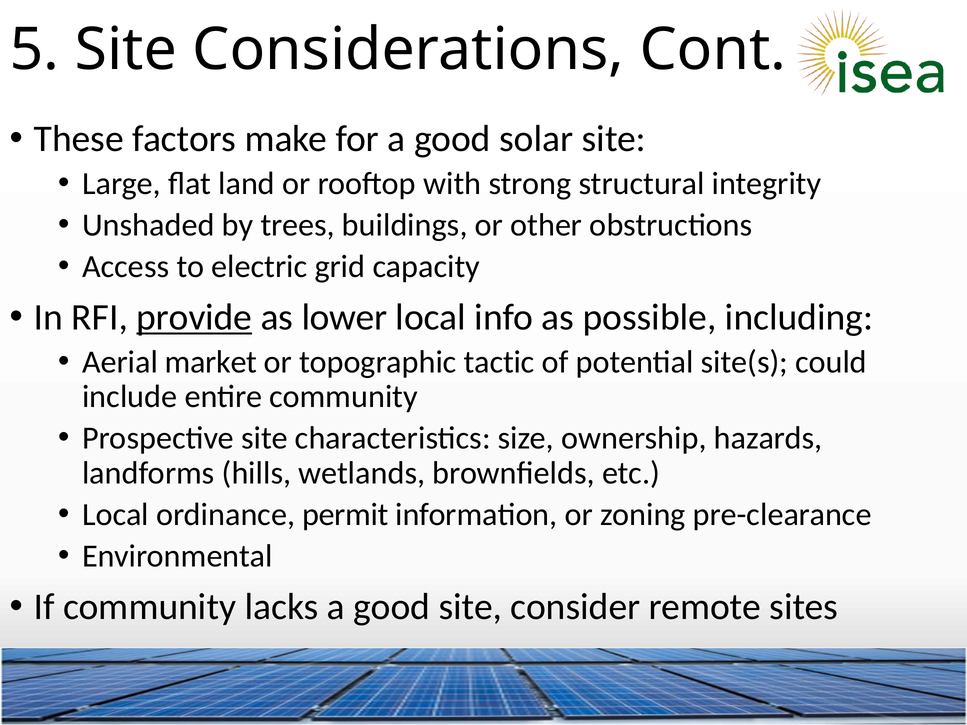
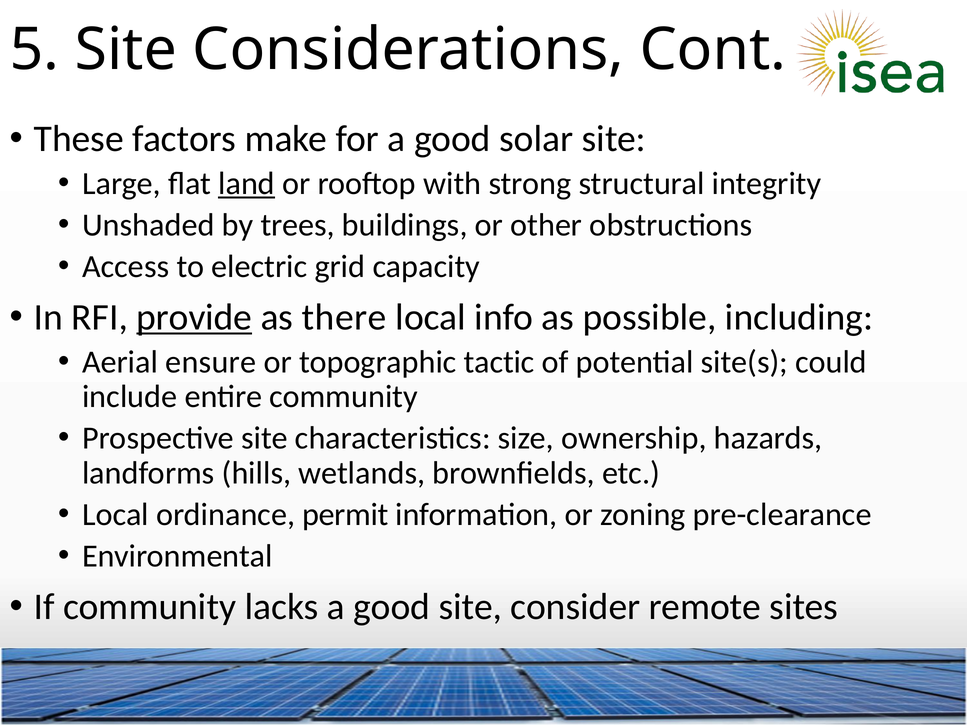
land underline: none -> present
lower: lower -> there
market: market -> ensure
